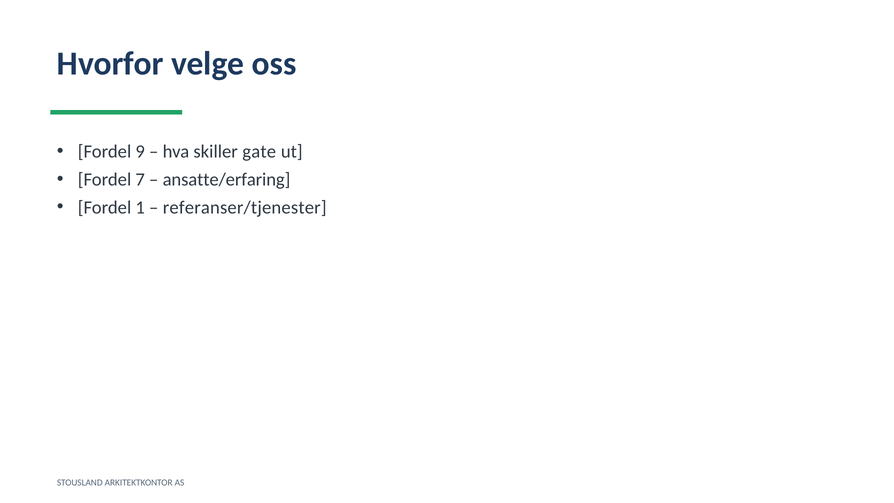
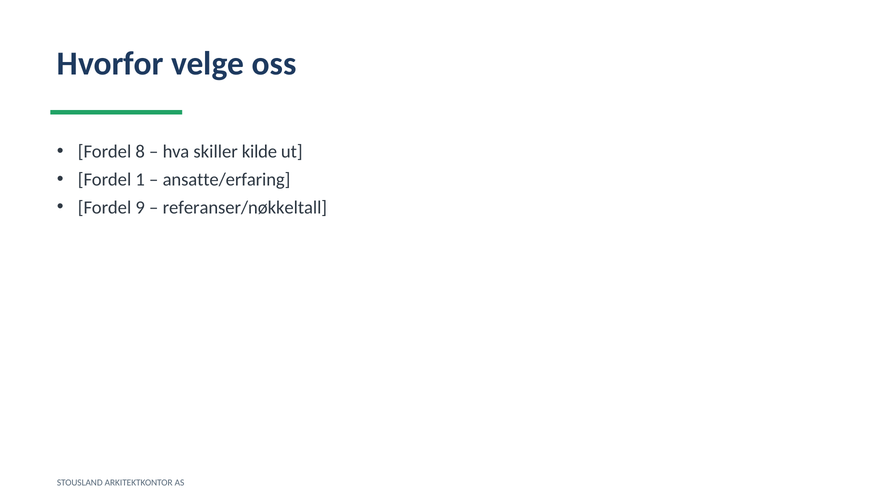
9: 9 -> 8
gate: gate -> kilde
7: 7 -> 1
1: 1 -> 9
referanser/tjenester: referanser/tjenester -> referanser/nøkkeltall
